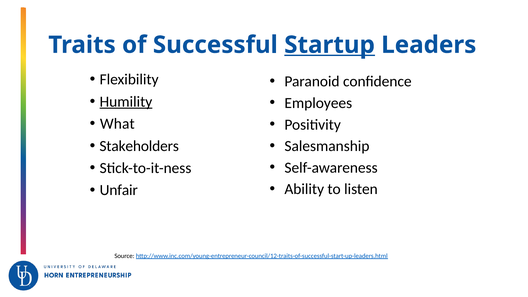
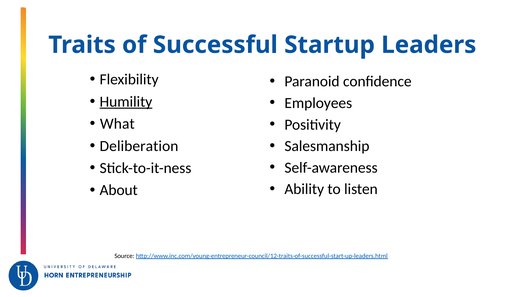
Startup underline: present -> none
Stakeholders: Stakeholders -> Deliberation
Unfair: Unfair -> About
